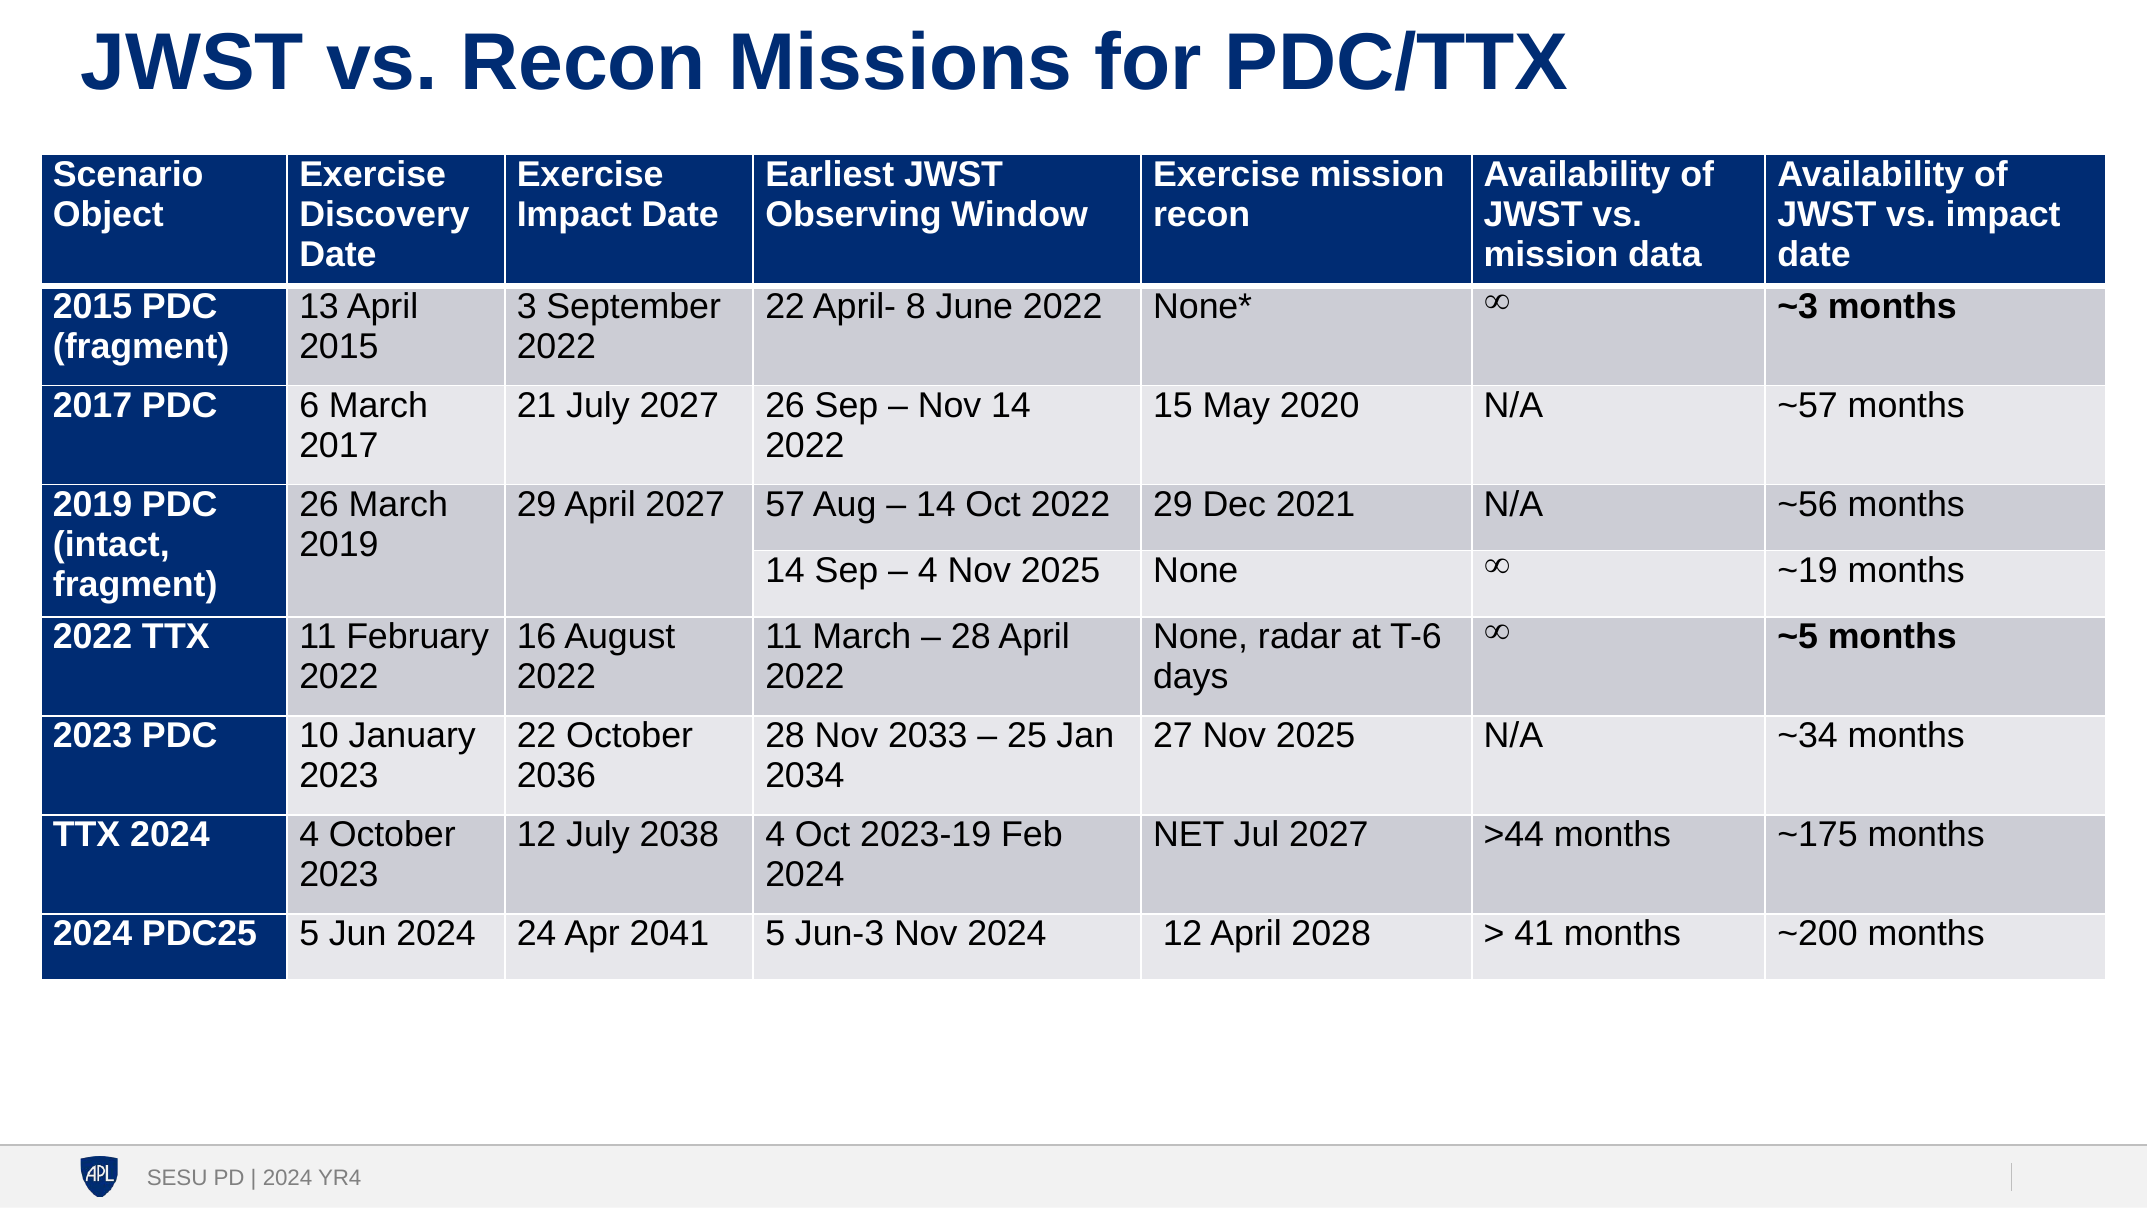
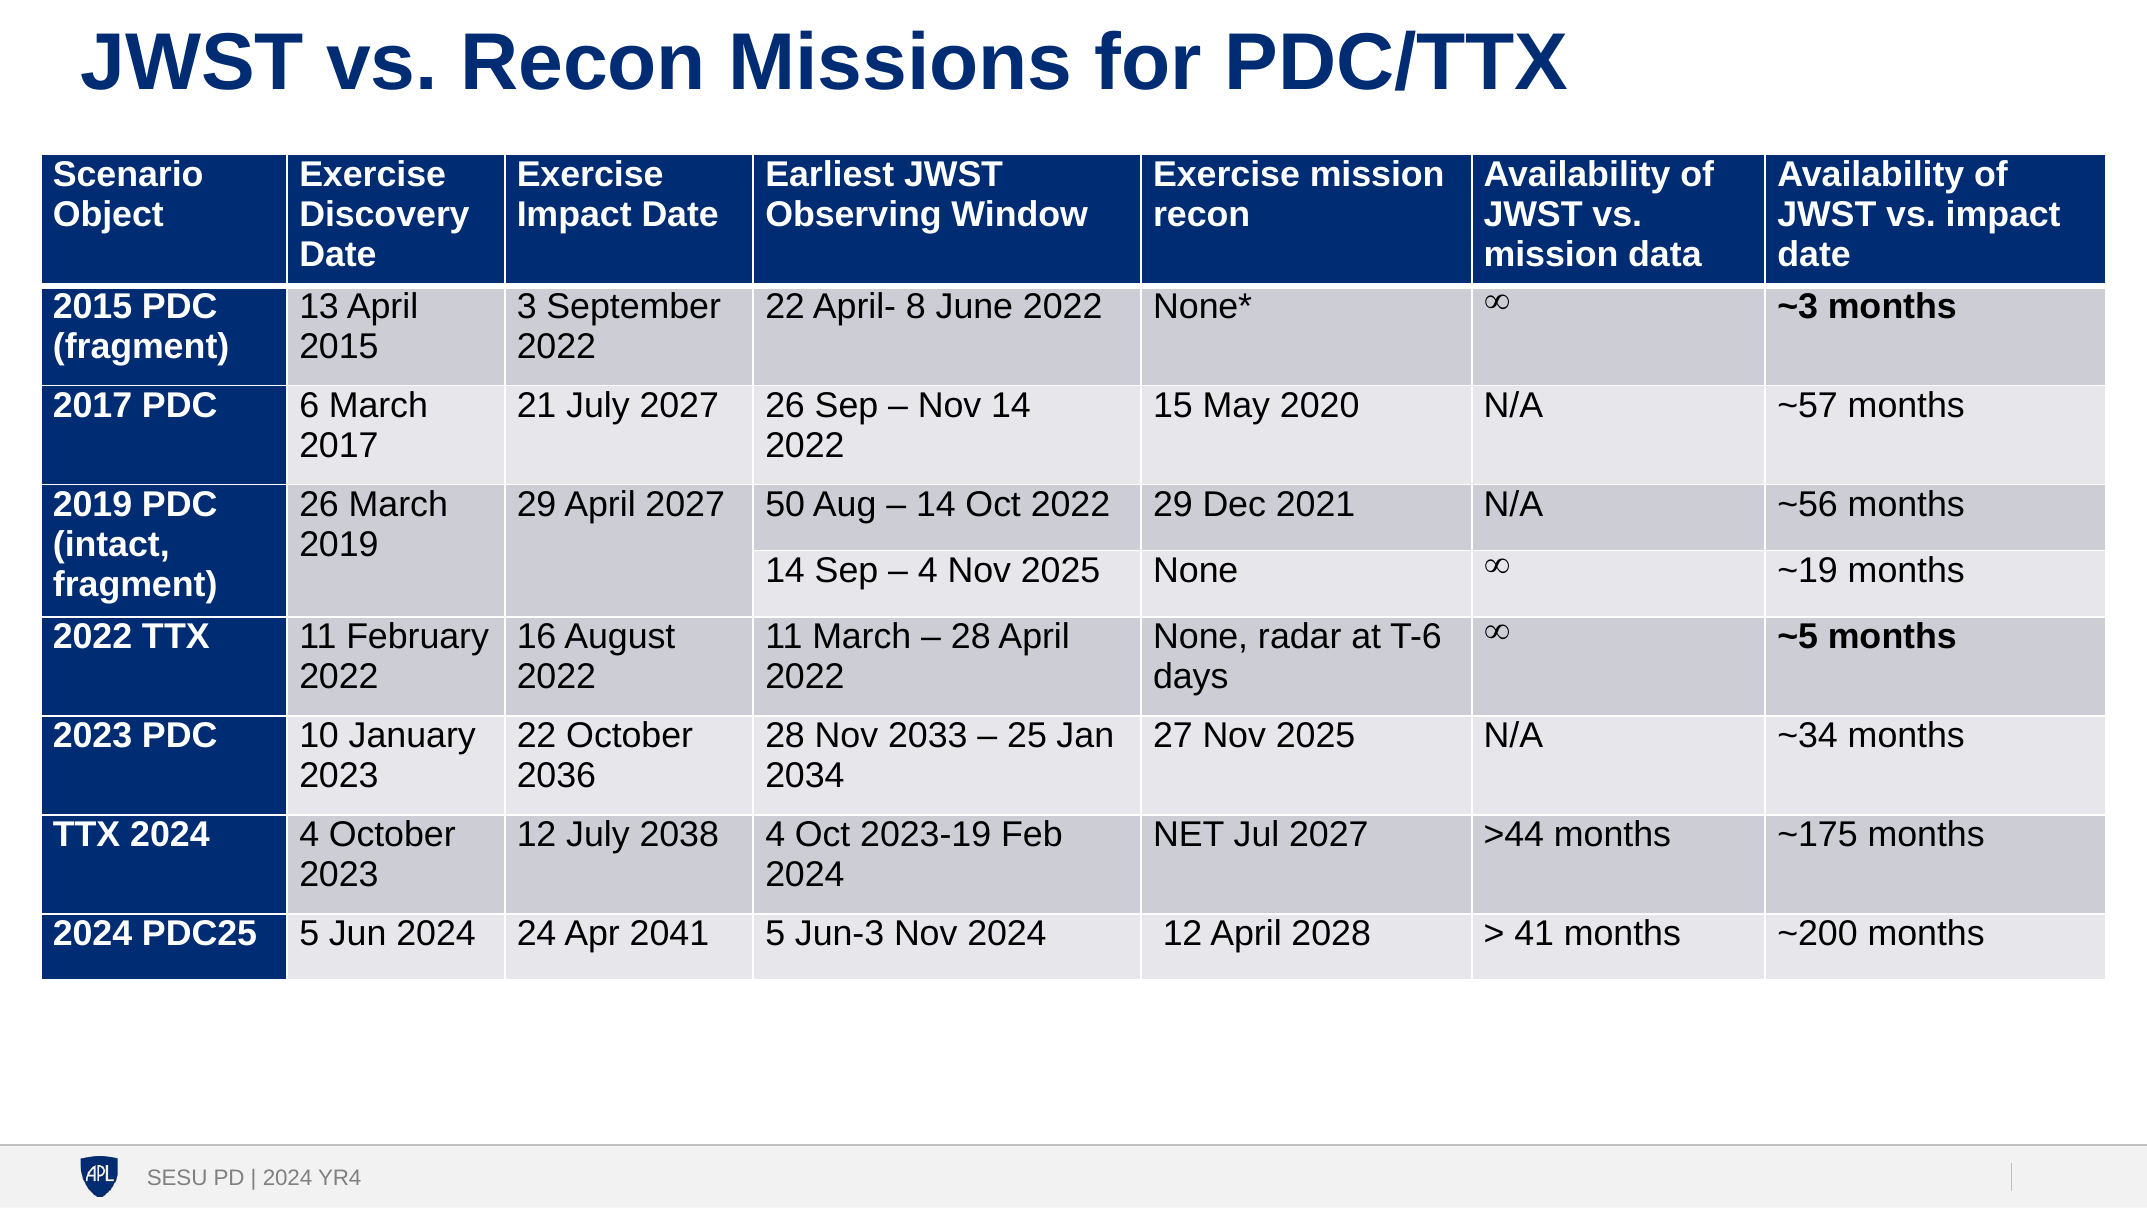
57: 57 -> 50
